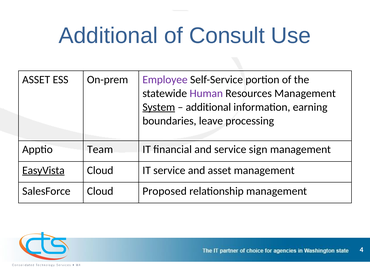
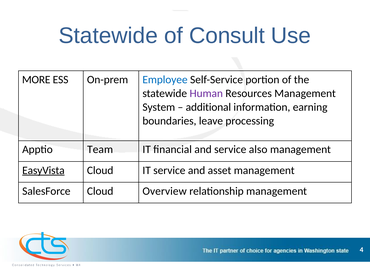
Additional at (108, 36): Additional -> Statewide
ASSET at (36, 80): ASSET -> MORE
Employee colour: purple -> blue
System underline: present -> none
sign: sign -> also
Proposed: Proposed -> Overview
